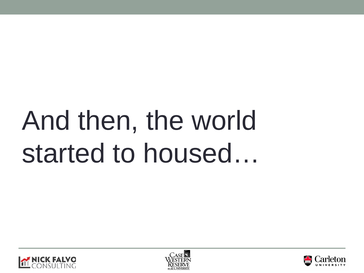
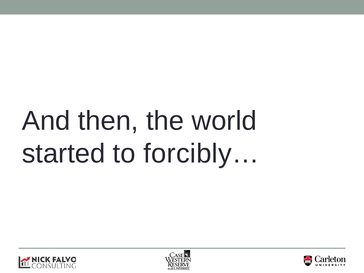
housed…: housed… -> forcibly…
